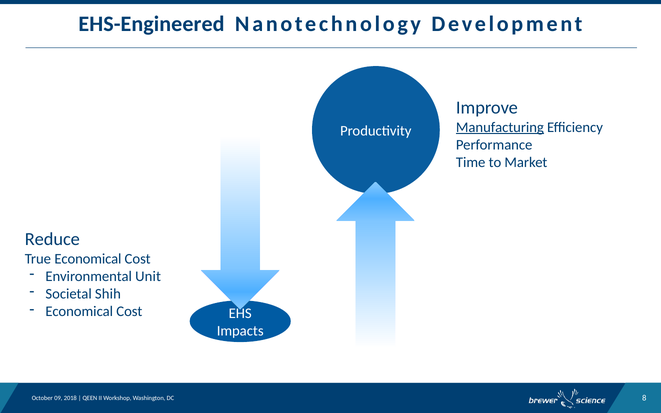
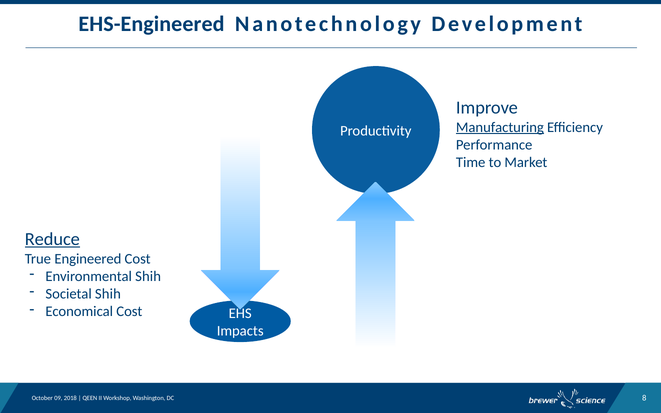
Reduce underline: none -> present
True Economical: Economical -> Engineered
Environmental Unit: Unit -> Shih
